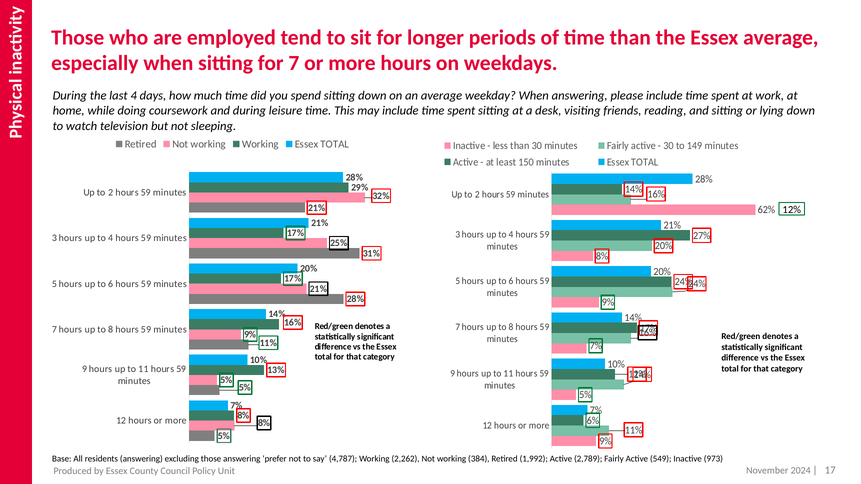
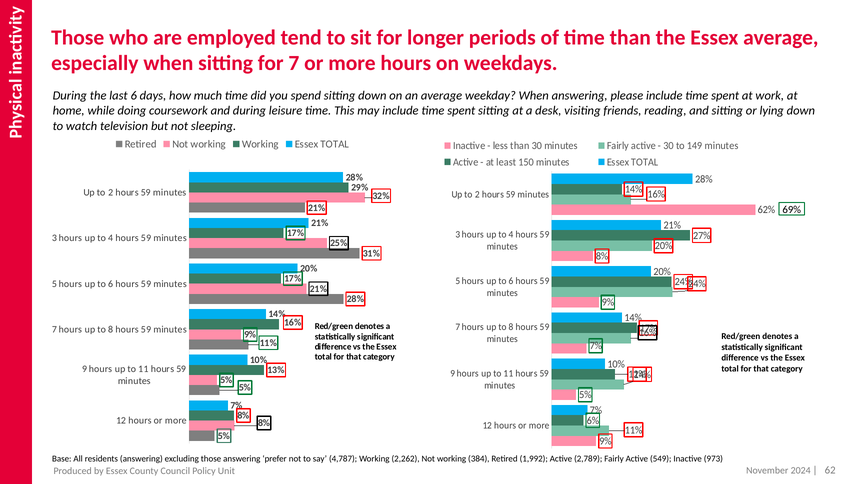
last 4: 4 -> 6
12% at (792, 210): 12% -> 69%
17: 17 -> 62
